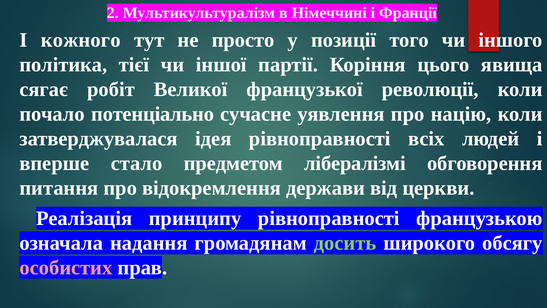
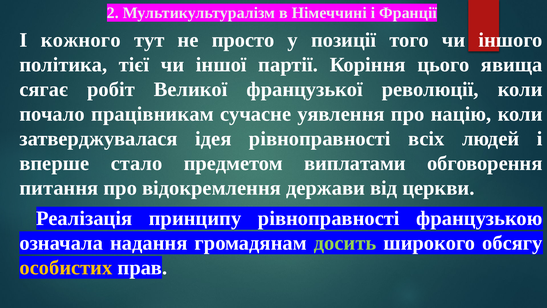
потенціально: потенціально -> працівникам
лібералізмі: лібералізмі -> виплатами
особистих colour: pink -> yellow
